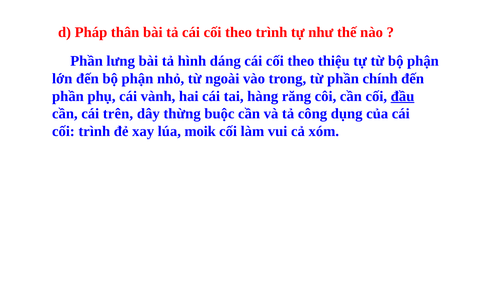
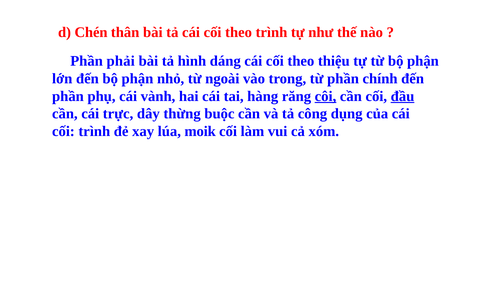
Pháp: Pháp -> Chén
lưng: lưng -> phải
côi underline: none -> present
trên: trên -> trực
